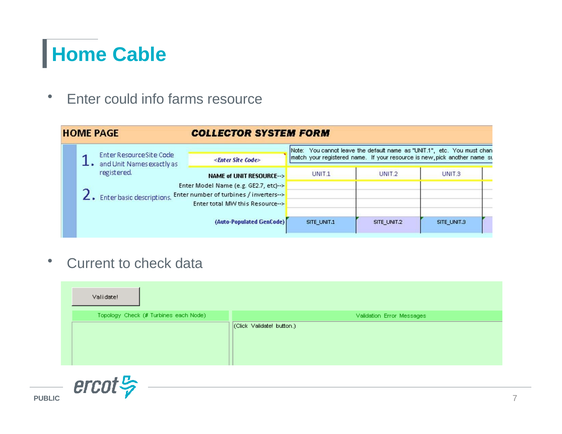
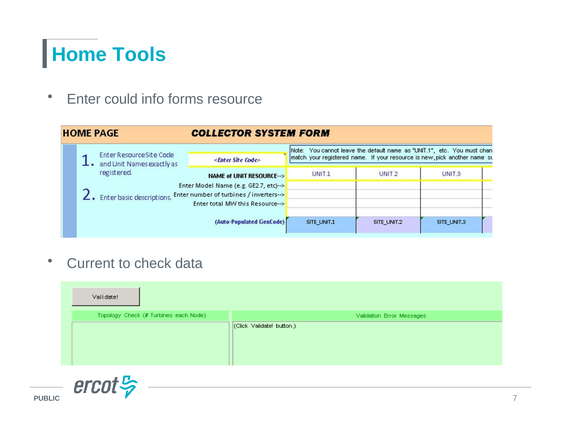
Cable: Cable -> Tools
farms: farms -> forms
